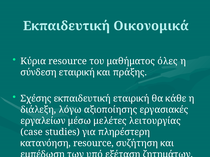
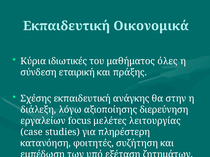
Κύρια resource: resource -> ιδιωτικές
εκπαιδευτική εταιρική: εταιρική -> ανάγκης
κάθε: κάθε -> στην
εργασιακές: εργασιακές -> διερεύνηση
μέσω: μέσω -> focus
κατανόηση resource: resource -> φοιτητές
